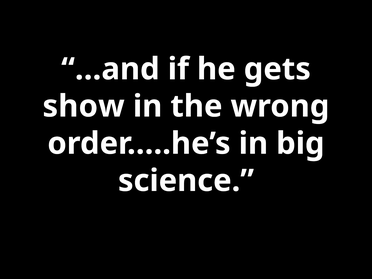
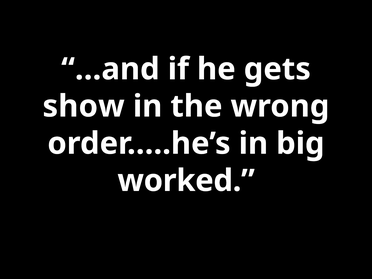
science: science -> worked
